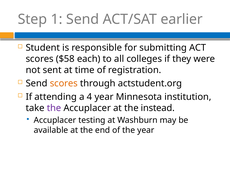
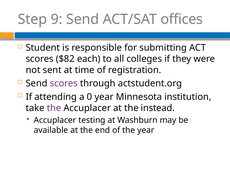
1: 1 -> 9
earlier: earlier -> offices
$58: $58 -> $82
scores at (64, 83) colour: orange -> purple
4: 4 -> 0
